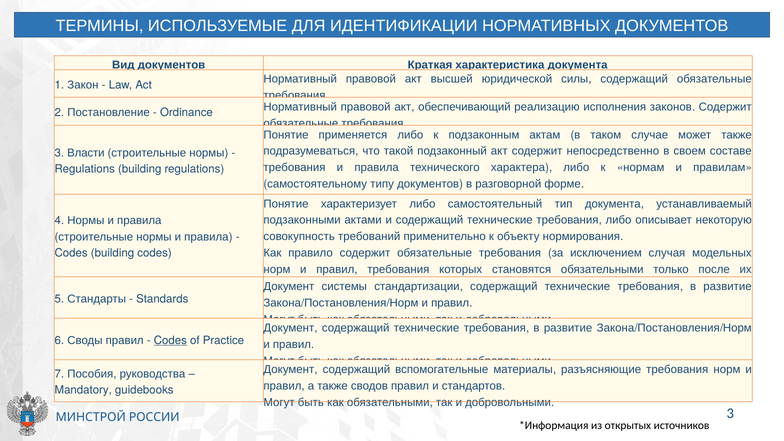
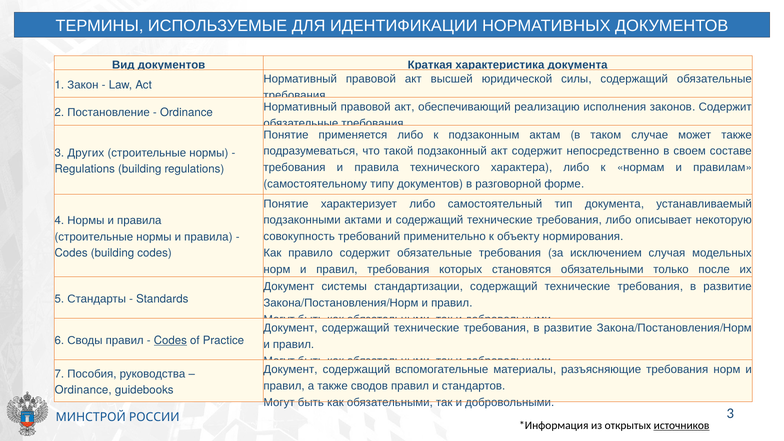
Власти: Власти -> Других
Mandatory at (83, 390): Mandatory -> Ordinance
источников underline: none -> present
